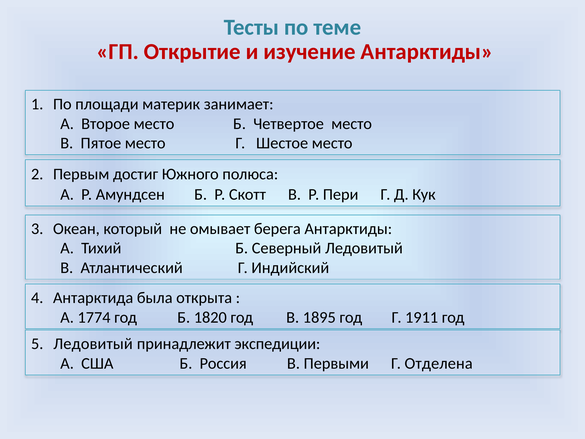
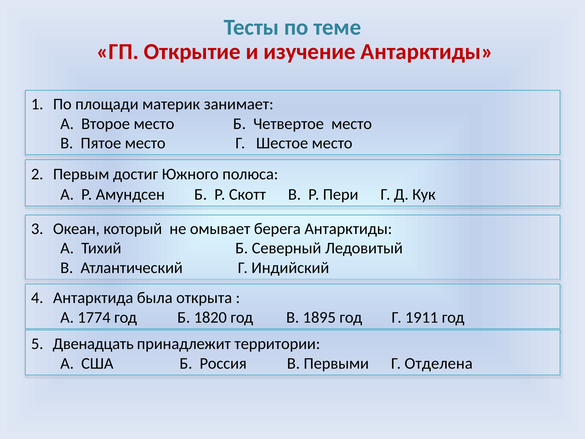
Ледовитый at (93, 344): Ледовитый -> Двенадцать
экспедиции: экспедиции -> территории
